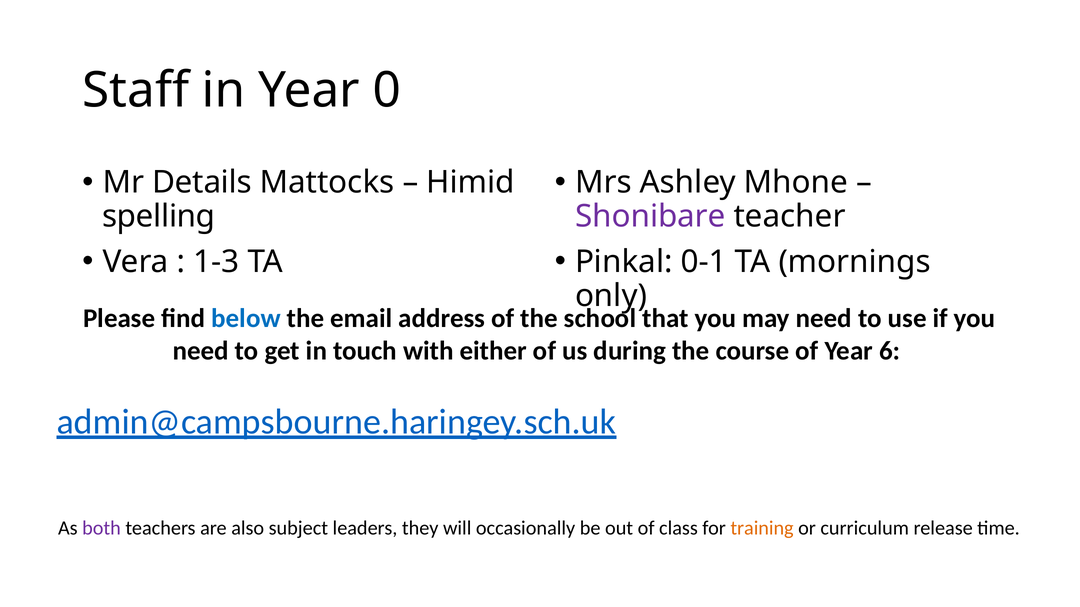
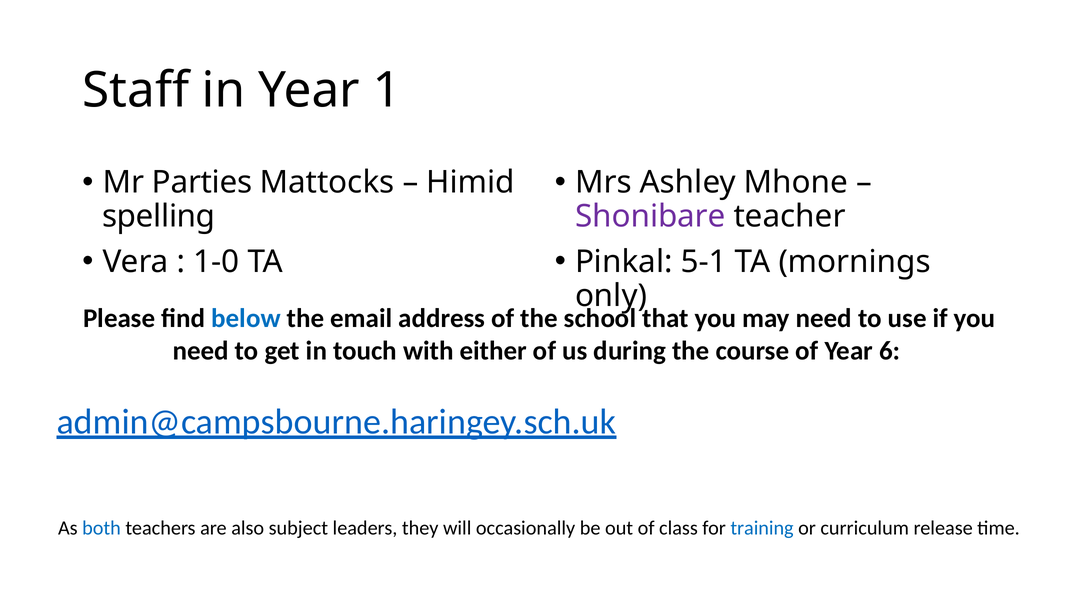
0: 0 -> 1
Details: Details -> Parties
1-3: 1-3 -> 1-0
0-1: 0-1 -> 5-1
both colour: purple -> blue
training colour: orange -> blue
